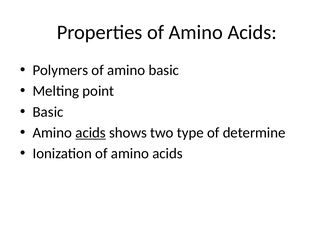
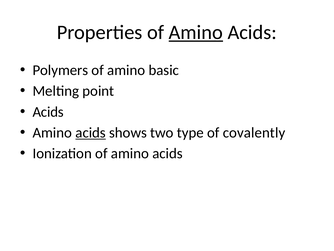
Amino at (196, 32) underline: none -> present
Basic at (48, 112): Basic -> Acids
determine: determine -> covalently
